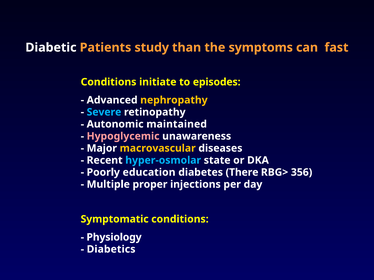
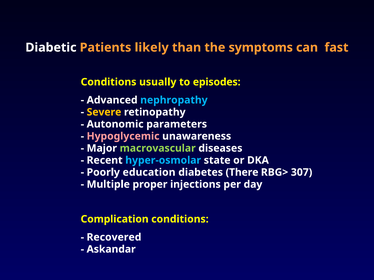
study: study -> likely
initiate: initiate -> usually
nephropathy colour: yellow -> light blue
Severe colour: light blue -> yellow
maintained: maintained -> parameters
macrovascular colour: yellow -> light green
356: 356 -> 307
Symptomatic: Symptomatic -> Complication
Physiology: Physiology -> Recovered
Diabetics: Diabetics -> Askandar
